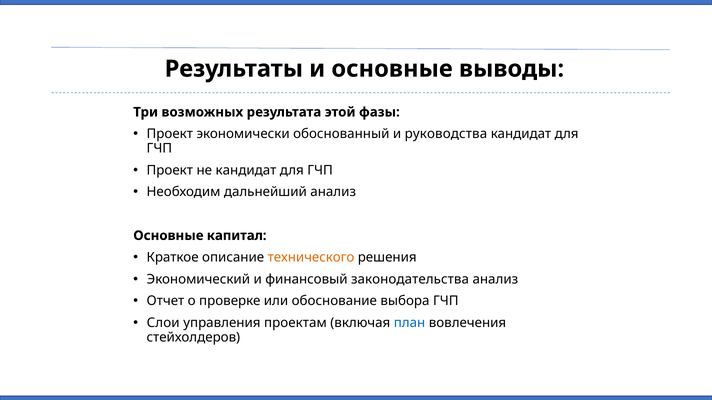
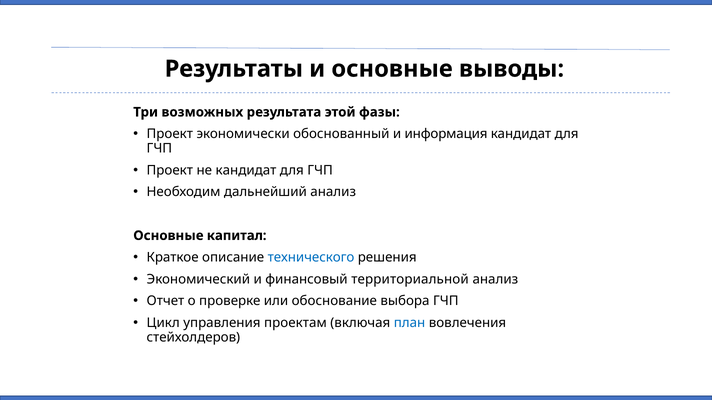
руководства: руководства -> информация
технического colour: orange -> blue
законодательства: законодательства -> территориальной
Слои: Слои -> Цикл
